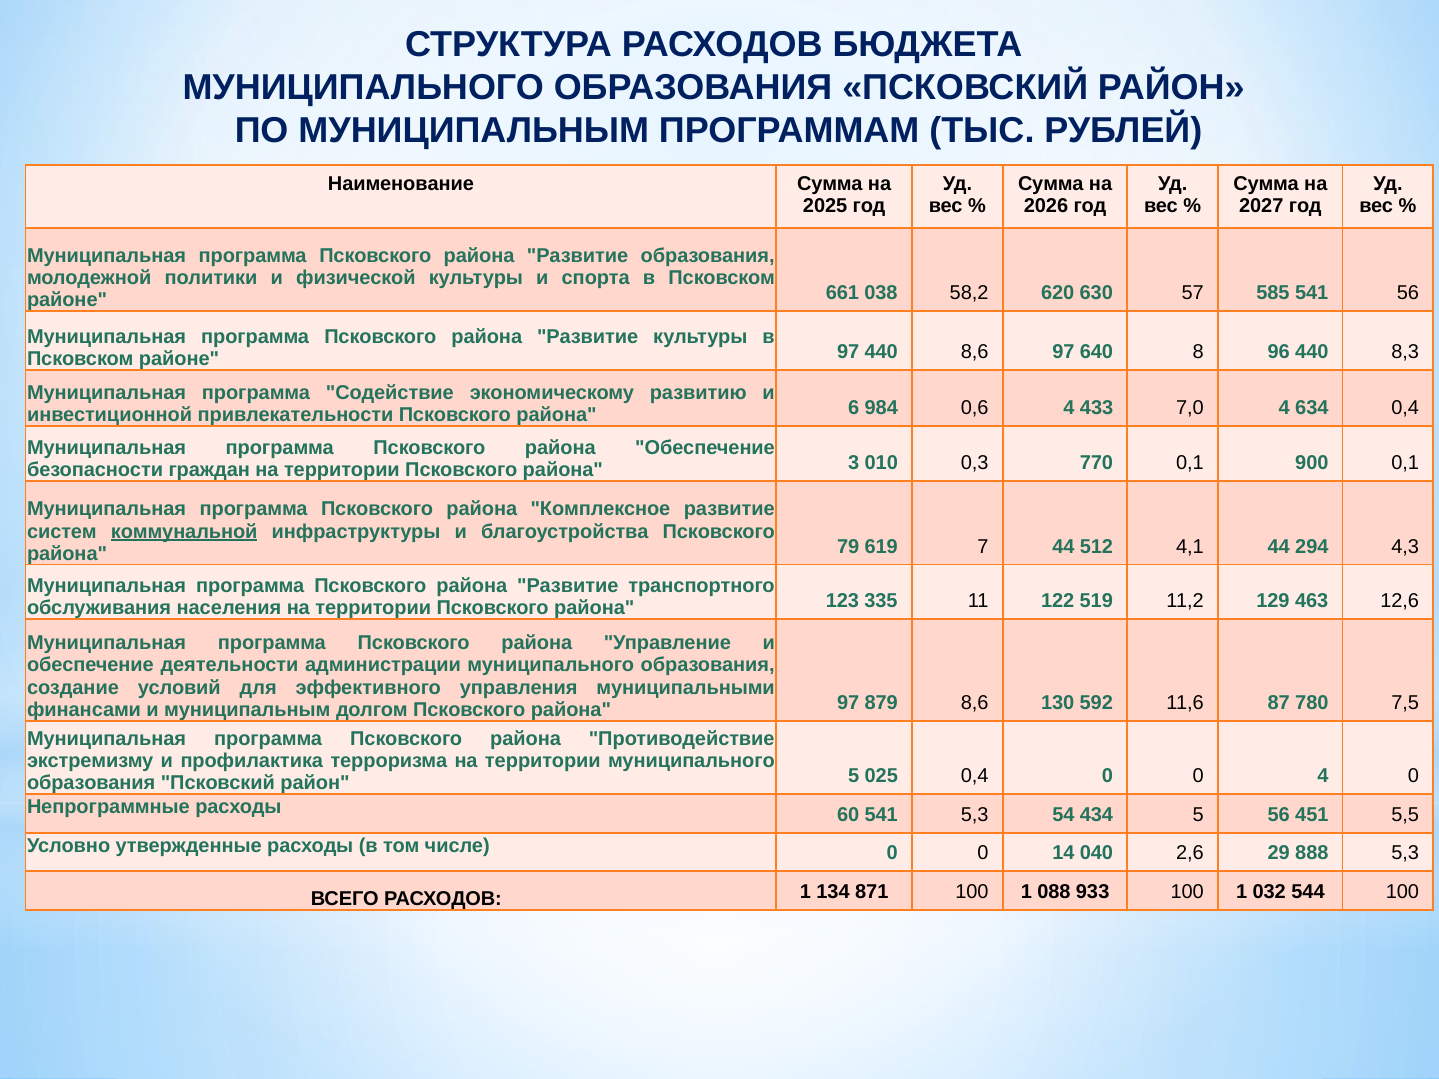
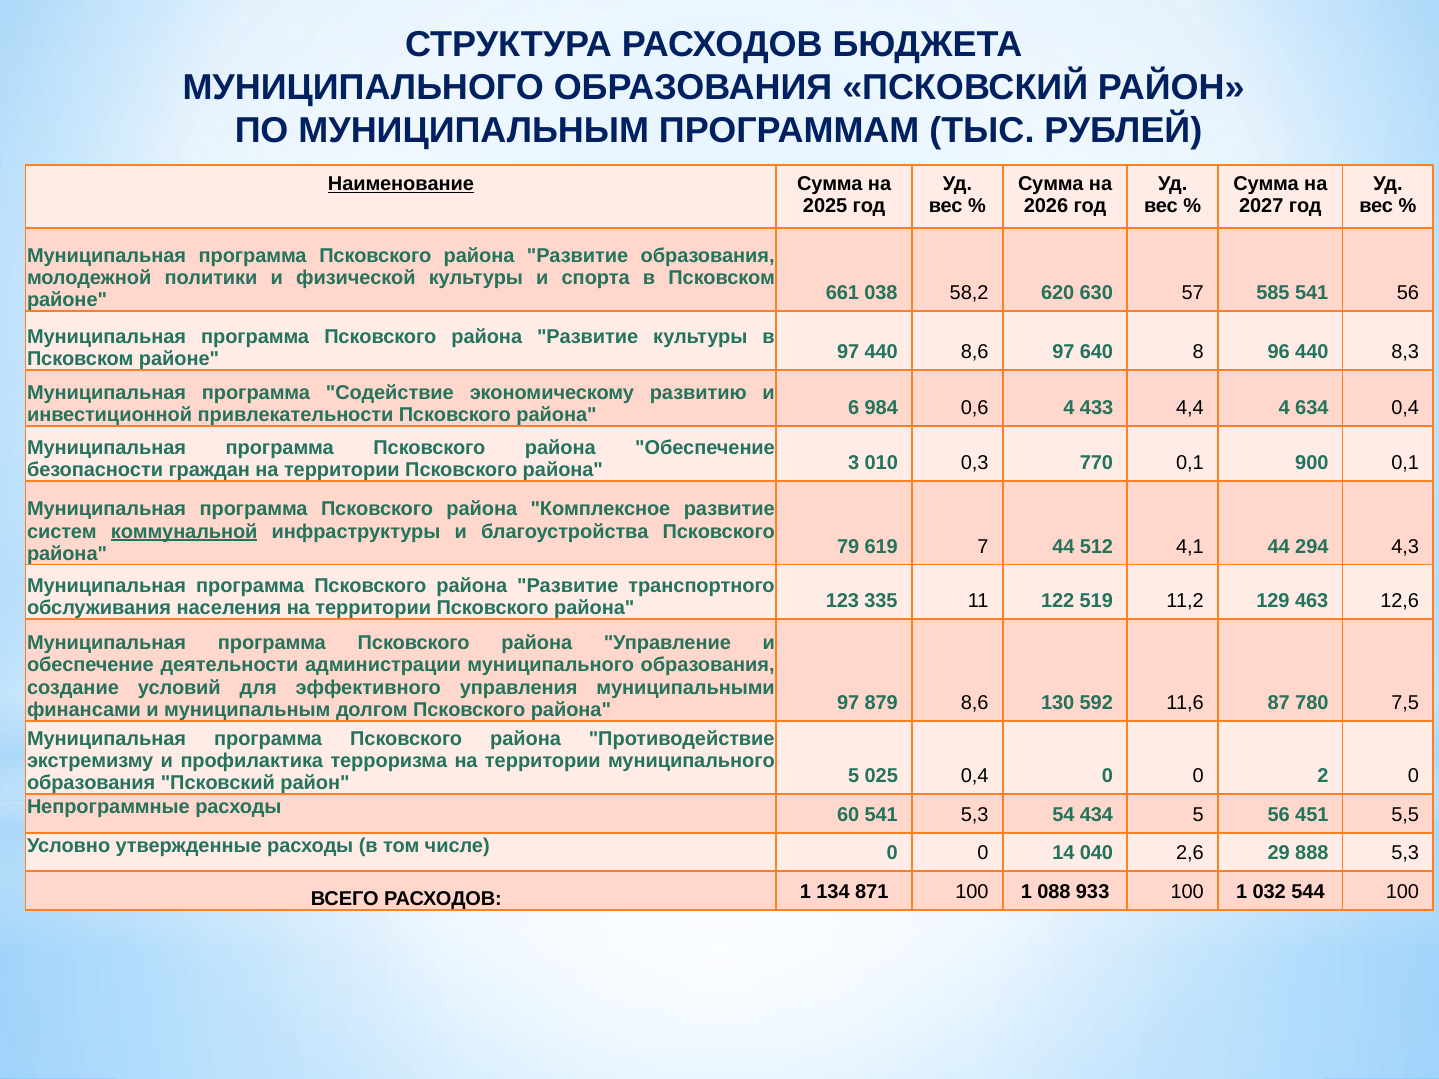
Наименование underline: none -> present
7,0: 7,0 -> 4,4
0 4: 4 -> 2
